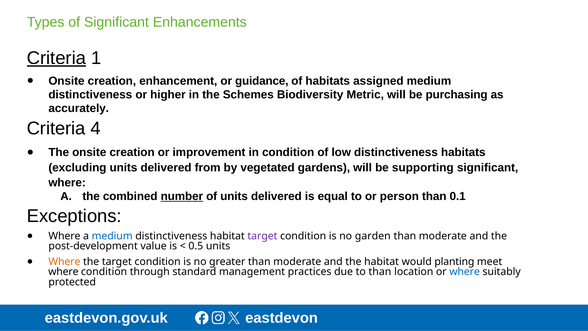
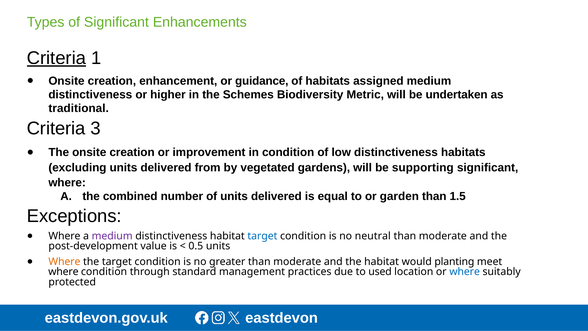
purchasing: purchasing -> undertaken
accurately: accurately -> traditional
4: 4 -> 3
number underline: present -> none
person: person -> garden
0.1: 0.1 -> 1.5
medium at (112, 236) colour: blue -> purple
target at (262, 236) colour: purple -> blue
garden: garden -> neutral
to than: than -> used
